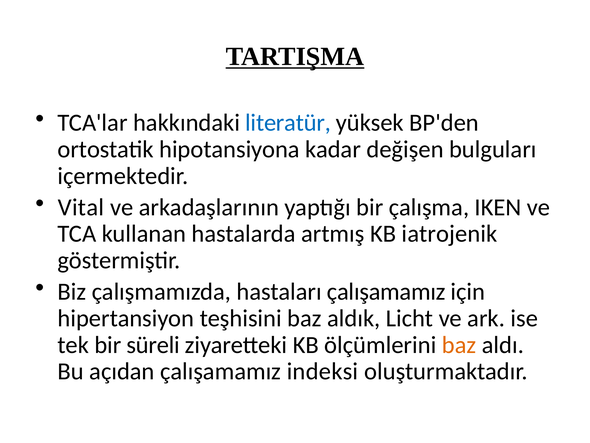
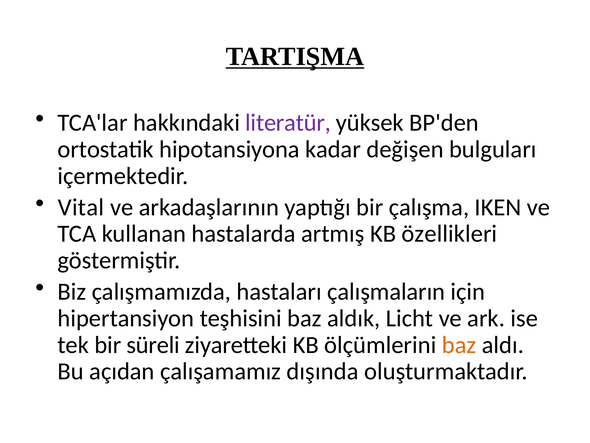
literatür colour: blue -> purple
iatrojenik: iatrojenik -> özellikleri
hastaları çalışamamız: çalışamamız -> çalışmaların
indeksi: indeksi -> dışında
